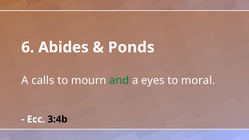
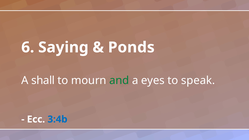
Abides: Abides -> Saying
calls: calls -> shall
moral: moral -> speak
3:4b colour: black -> blue
